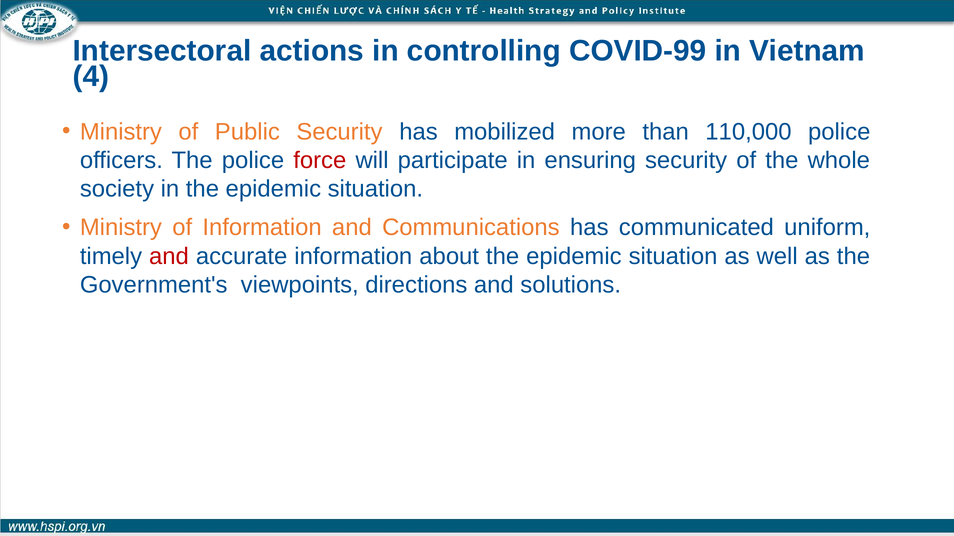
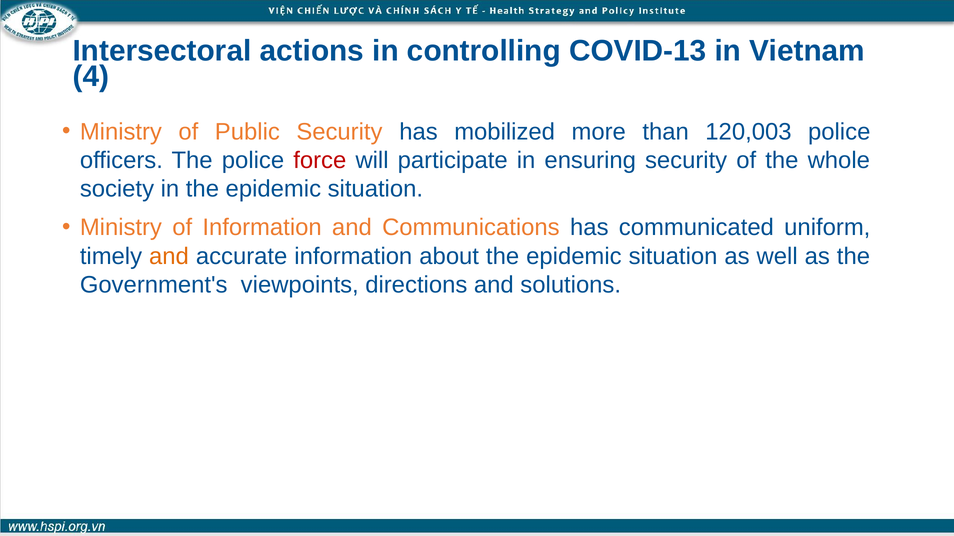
COVID-99: COVID-99 -> COVID-13
110,000: 110,000 -> 120,003
and at (169, 256) colour: red -> orange
